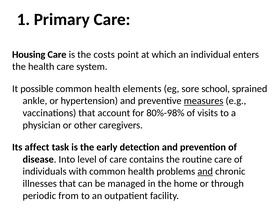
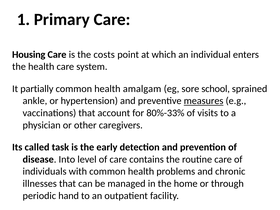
possible: possible -> partially
elements: elements -> amalgam
80%-98%: 80%-98% -> 80%-33%
affect: affect -> called
and at (205, 171) underline: present -> none
from: from -> hand
